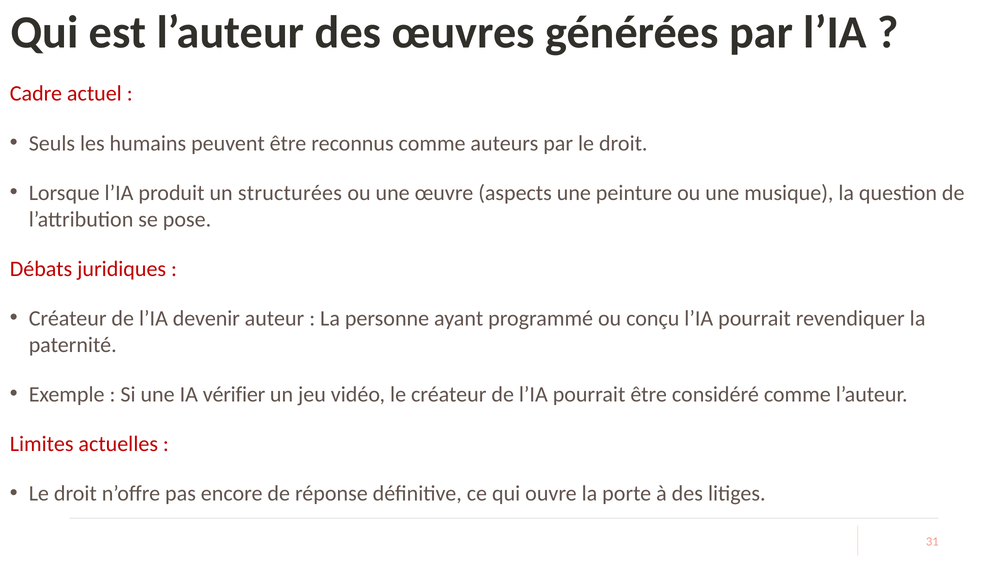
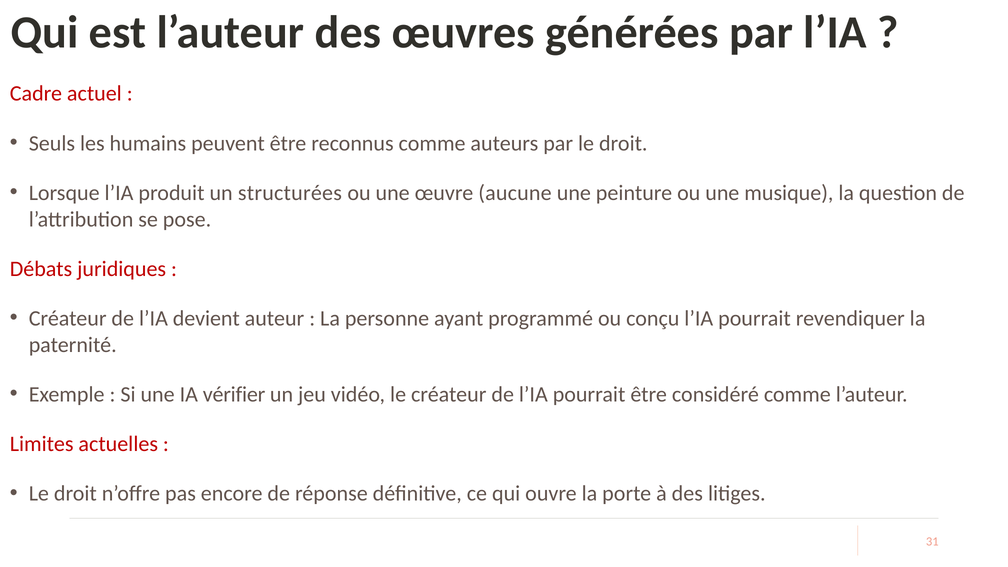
aspects: aspects -> aucune
devenir: devenir -> devient
